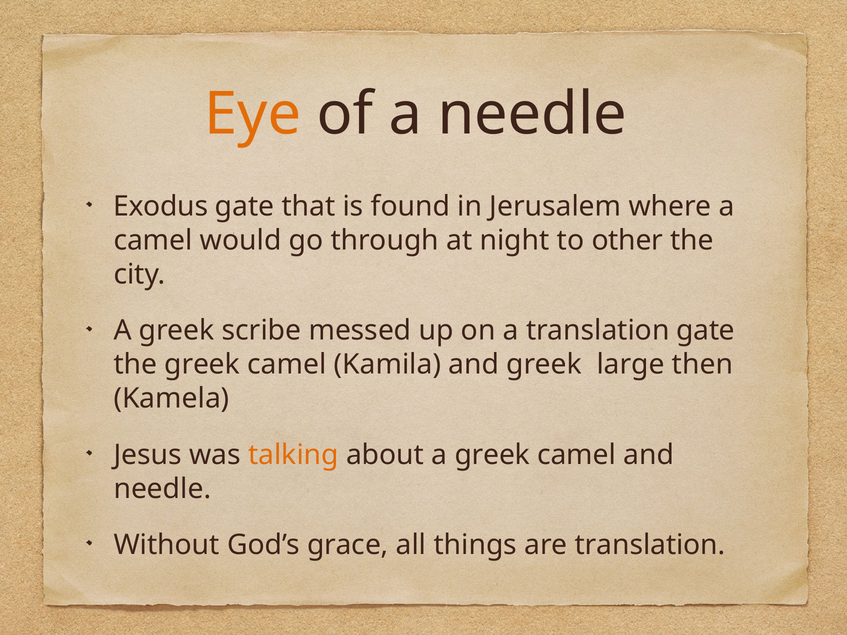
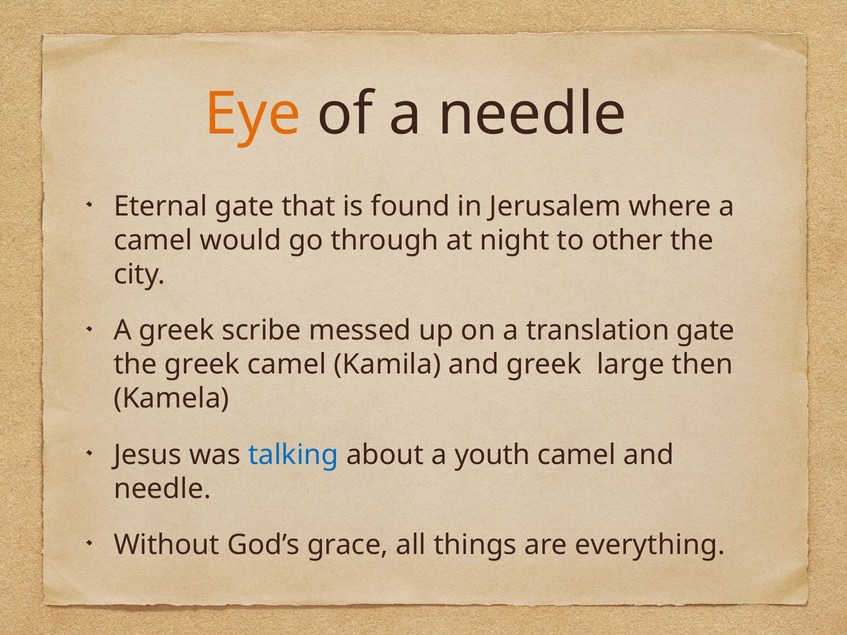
Exodus: Exodus -> Eternal
talking colour: orange -> blue
about a greek: greek -> youth
are translation: translation -> everything
